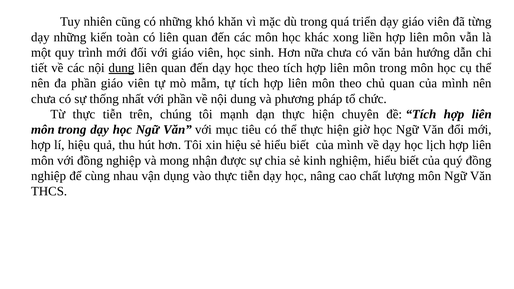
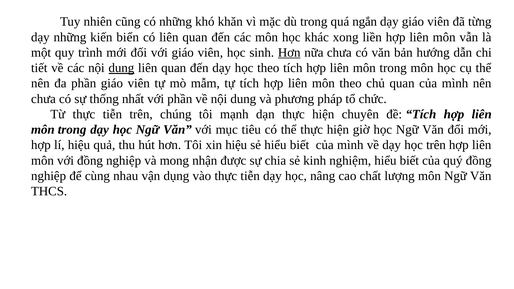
triển: triển -> ngắn
toàn: toàn -> biển
Hơn at (289, 53) underline: none -> present
học lịch: lịch -> trên
